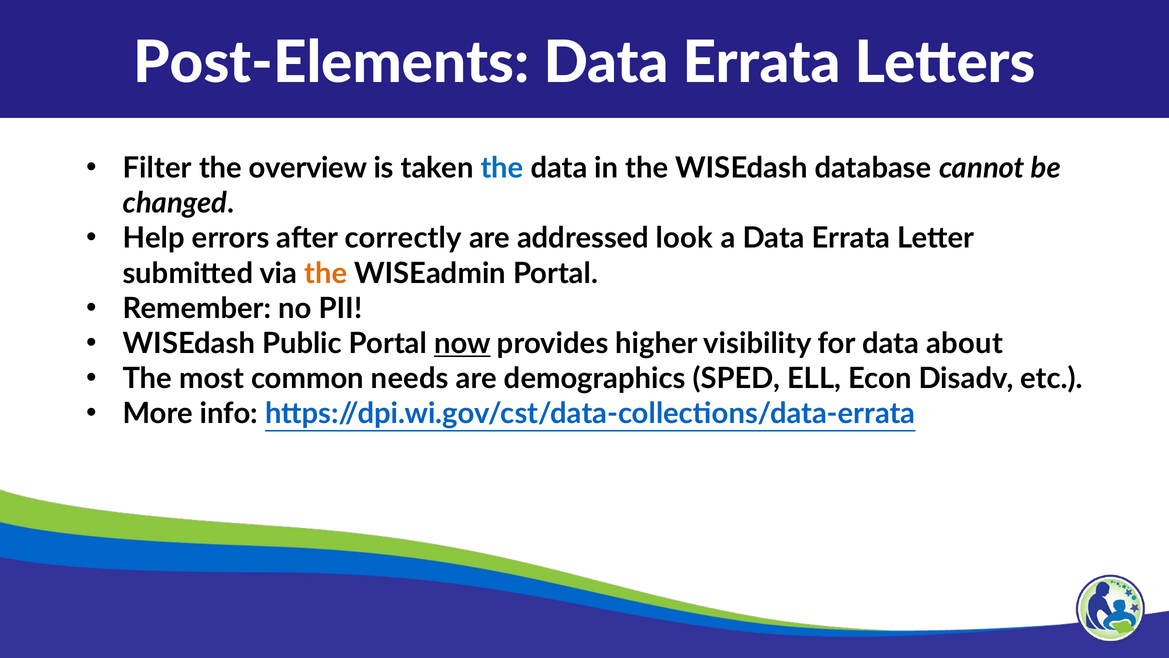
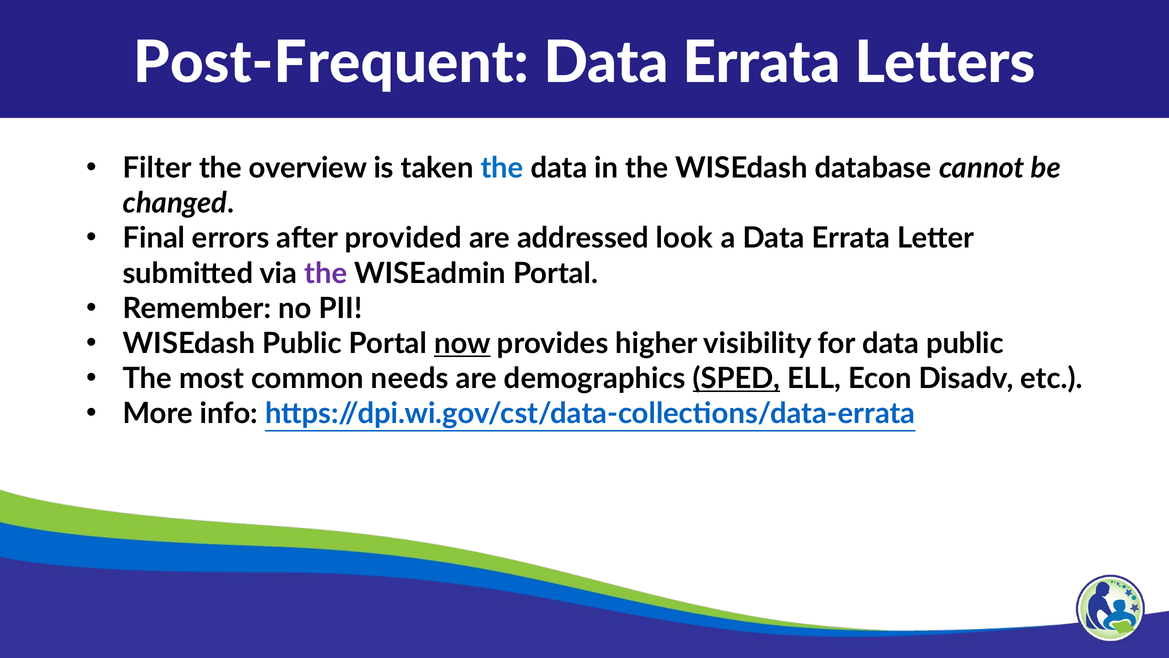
Post-Elements: Post-Elements -> Post-Frequent
Help: Help -> Final
correctly: correctly -> provided
the at (326, 273) colour: orange -> purple
data about: about -> public
SPED underline: none -> present
